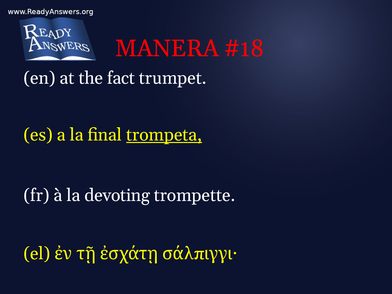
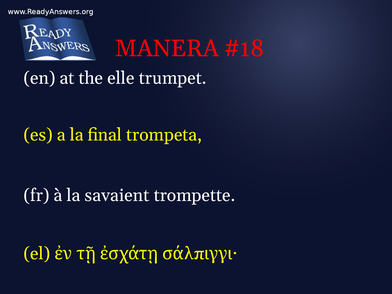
fact: fact -> elle
trompeta underline: present -> none
devoting: devoting -> savaient
